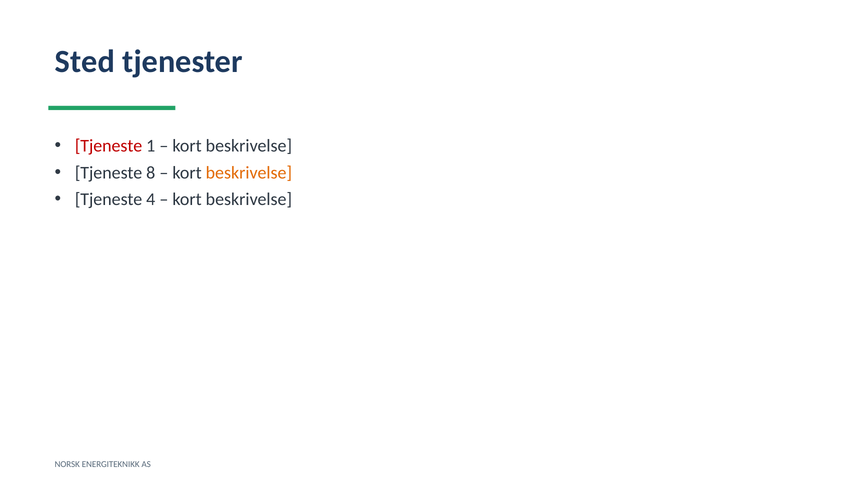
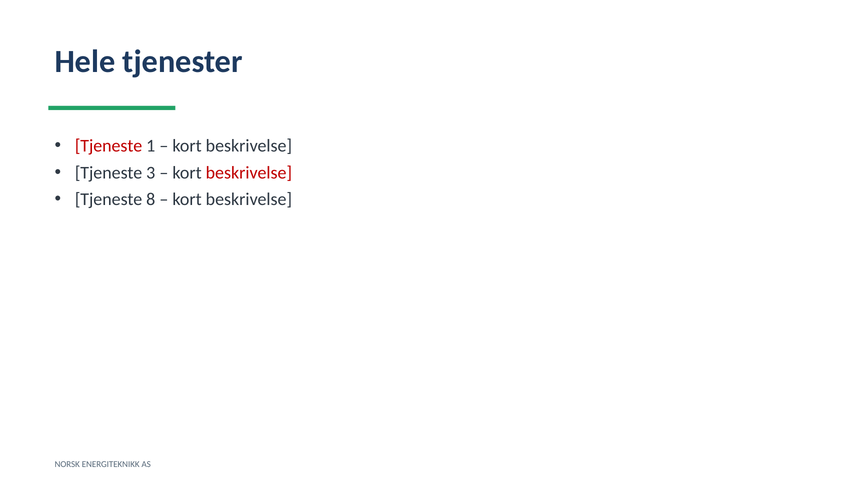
Sted: Sted -> Hele
8: 8 -> 3
beskrivelse at (249, 173) colour: orange -> red
4: 4 -> 8
